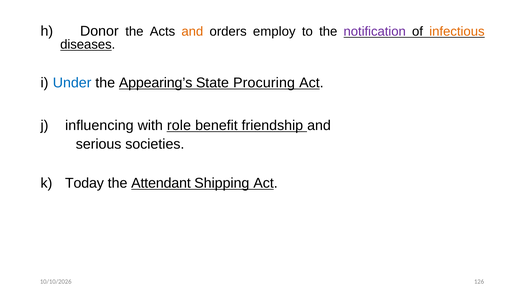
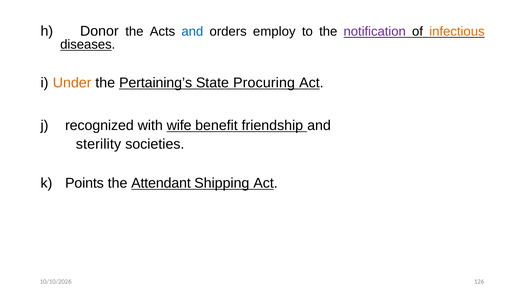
and at (192, 32) colour: orange -> blue
Under colour: blue -> orange
Appearing’s: Appearing’s -> Pertaining’s
influencing: influencing -> recognized
role: role -> wife
serious: serious -> sterility
Today: Today -> Points
